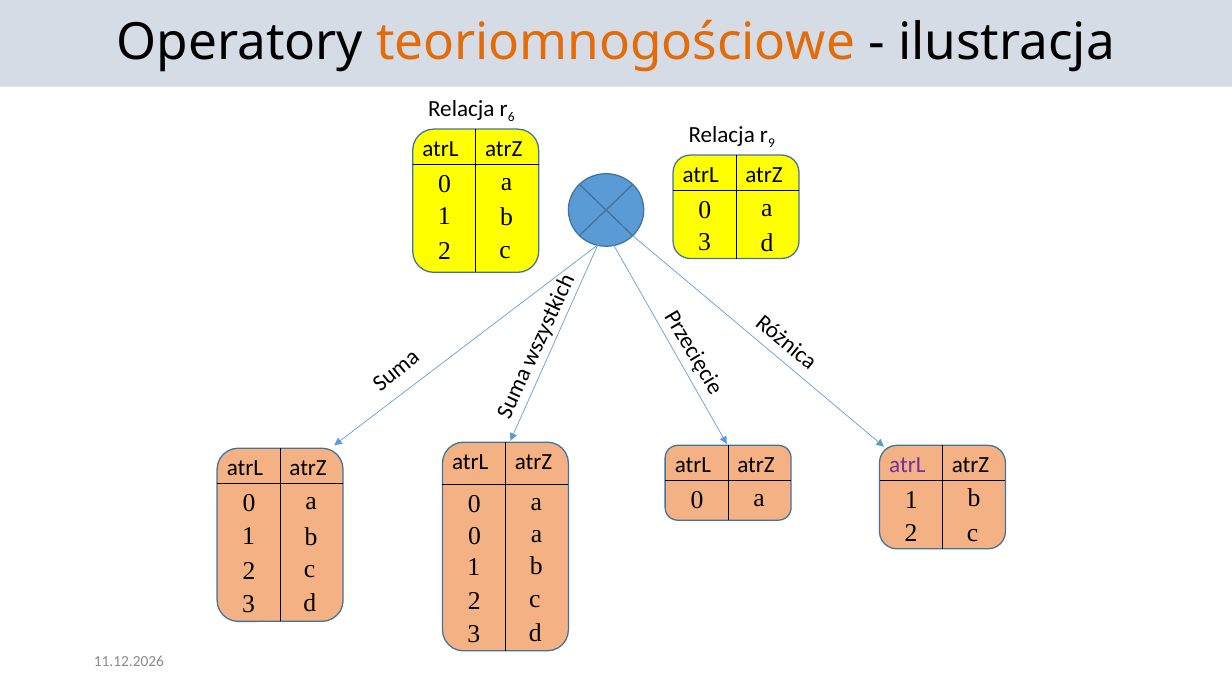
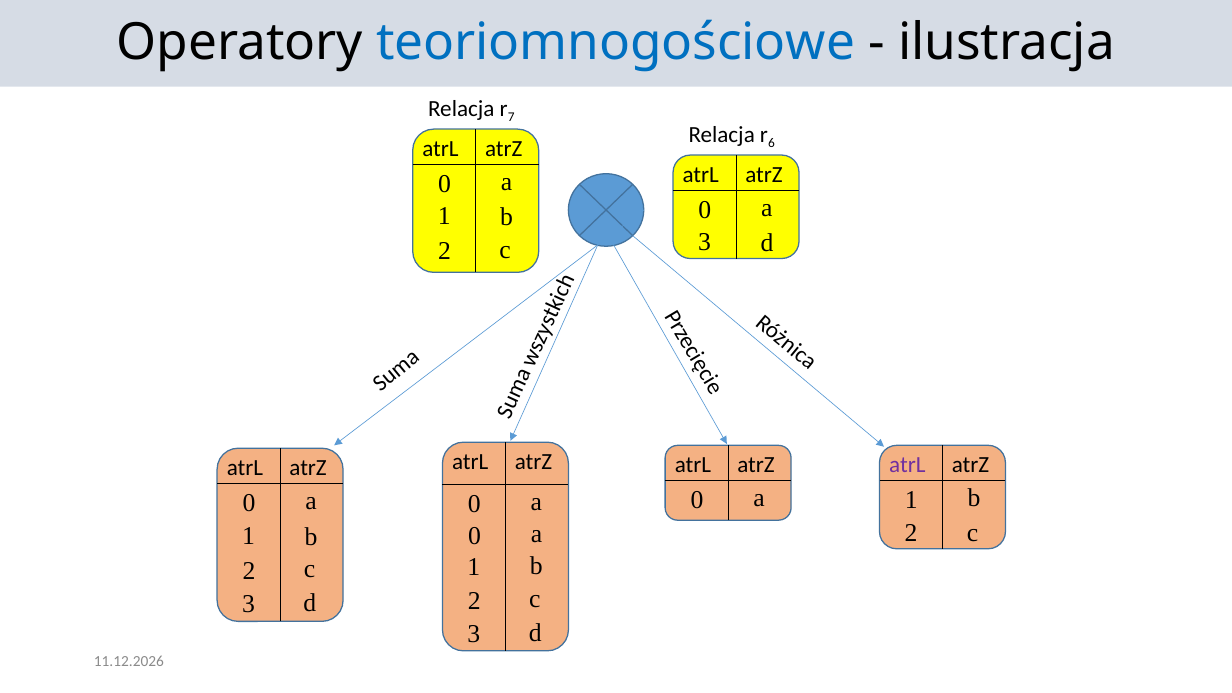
teoriomnogościowe colour: orange -> blue
6: 6 -> 7
9: 9 -> 6
